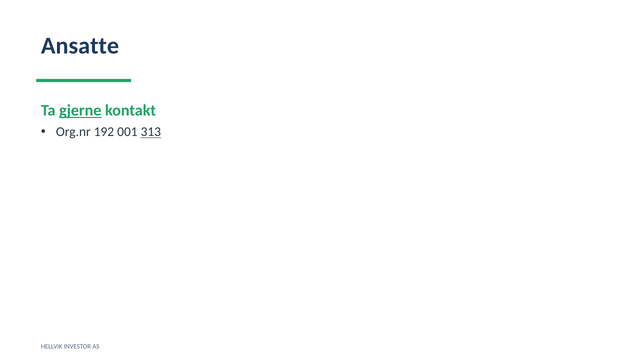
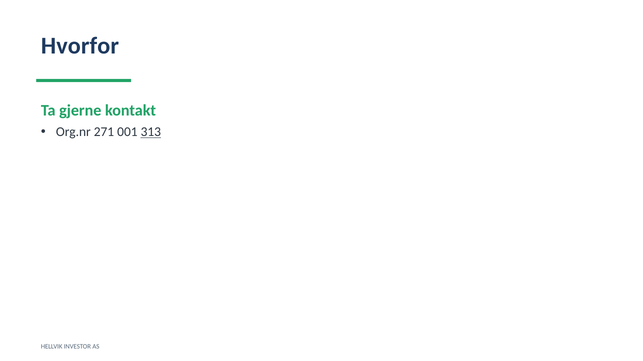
Ansatte: Ansatte -> Hvorfor
gjerne underline: present -> none
192: 192 -> 271
